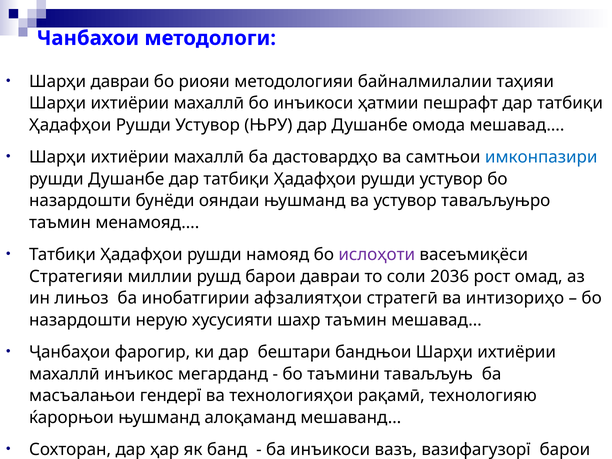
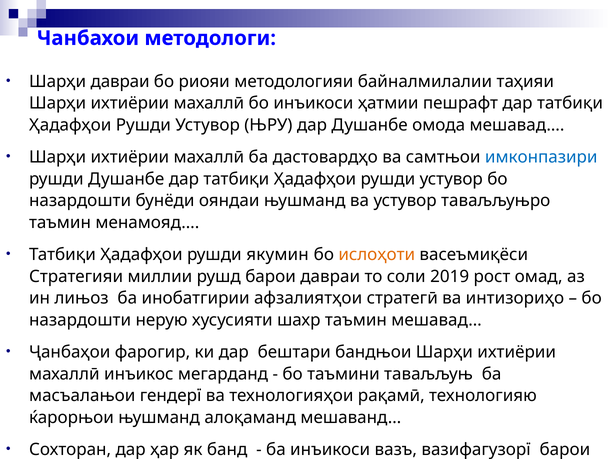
намояд: намояд -> якумин
ислоҳоти colour: purple -> orange
2036: 2036 -> 2019
